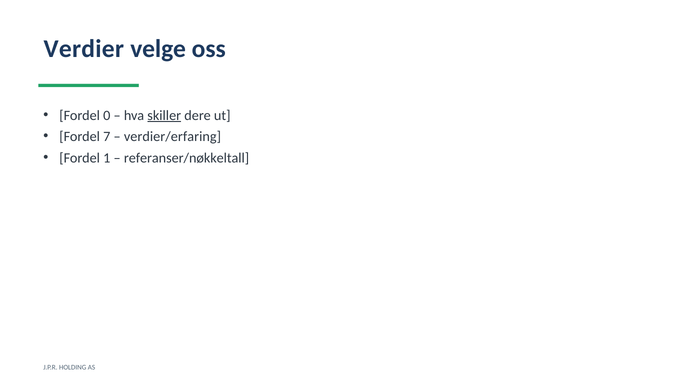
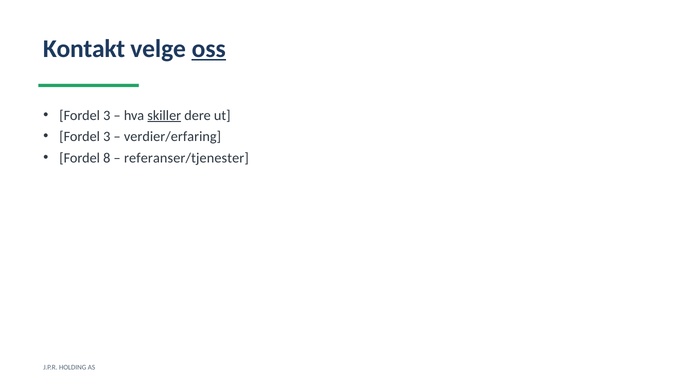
Verdier: Verdier -> Kontakt
oss underline: none -> present
0 at (107, 115): 0 -> 3
7 at (107, 137): 7 -> 3
1: 1 -> 8
referanser/nøkkeltall: referanser/nøkkeltall -> referanser/tjenester
